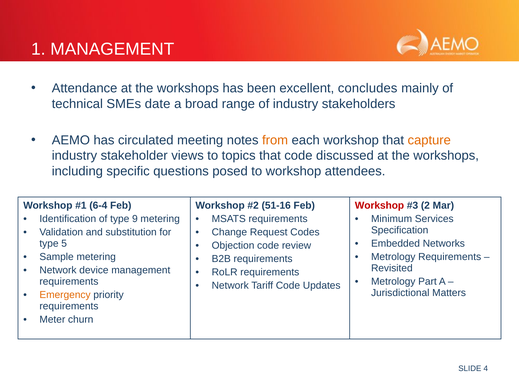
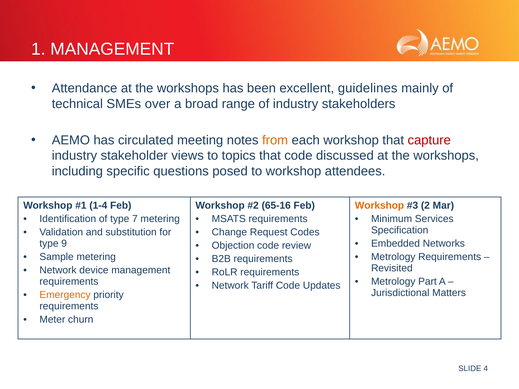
concludes: concludes -> guidelines
date: date -> over
capture colour: orange -> red
6-4: 6-4 -> 1-4
51-16: 51-16 -> 65-16
Workshop at (379, 206) colour: red -> orange
9: 9 -> 7
5: 5 -> 9
